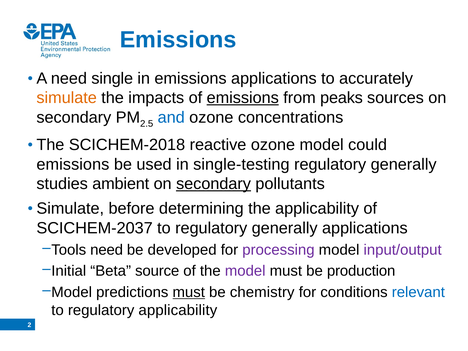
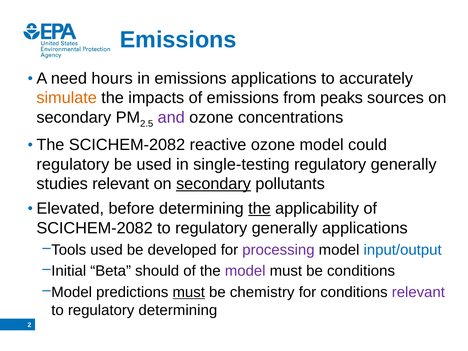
single: single -> hours
emissions at (243, 98) underline: present -> none
and colour: blue -> purple
The SCICHEM-2018: SCICHEM-2018 -> SCICHEM-2082
emissions at (73, 164): emissions -> regulatory
studies ambient: ambient -> relevant
Simulate at (70, 209): Simulate -> Elevated
the at (259, 209) underline: none -> present
SCICHEM-2037 at (95, 228): SCICHEM-2037 -> SCICHEM-2082
Tools need: need -> used
input/output colour: purple -> blue
source: source -> should
be production: production -> conditions
relevant at (418, 292) colour: blue -> purple
regulatory applicability: applicability -> determining
